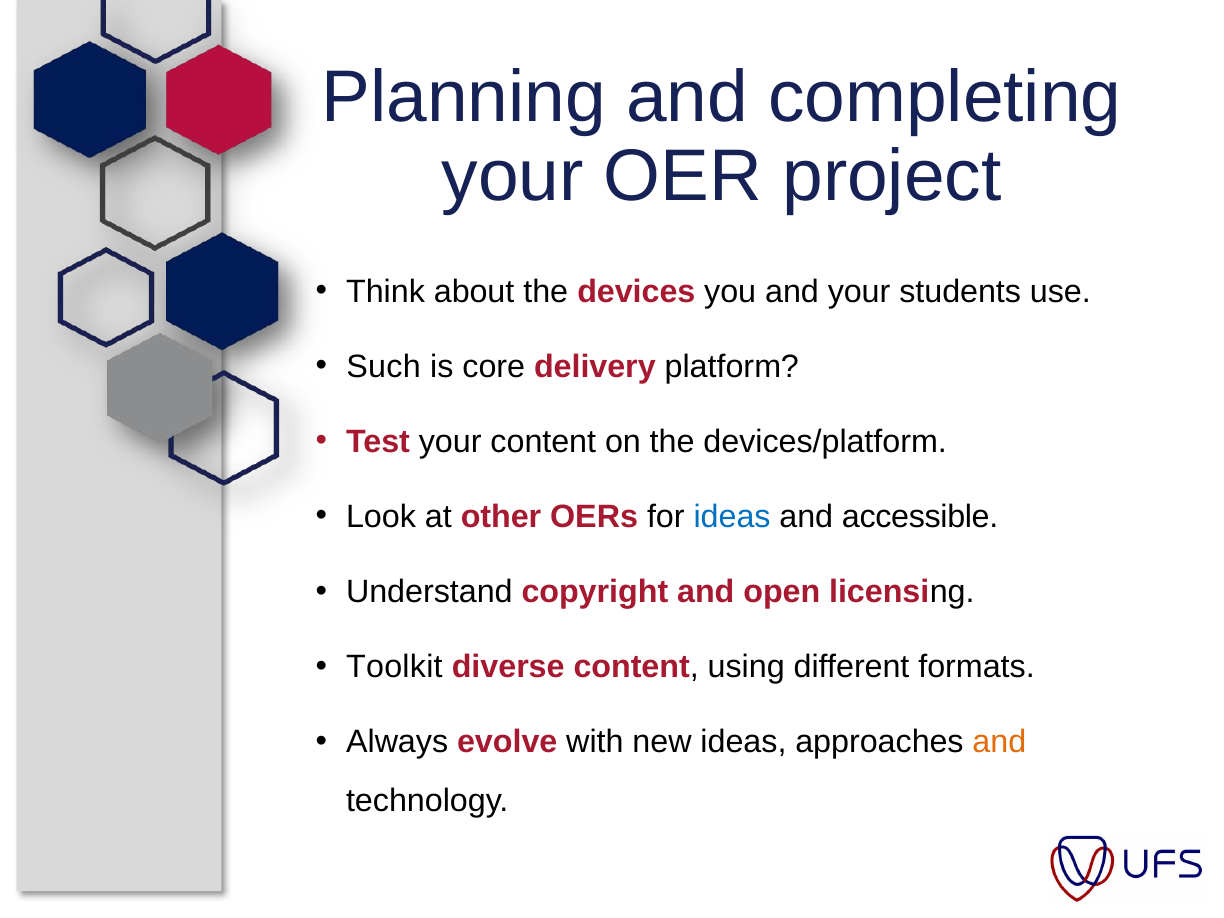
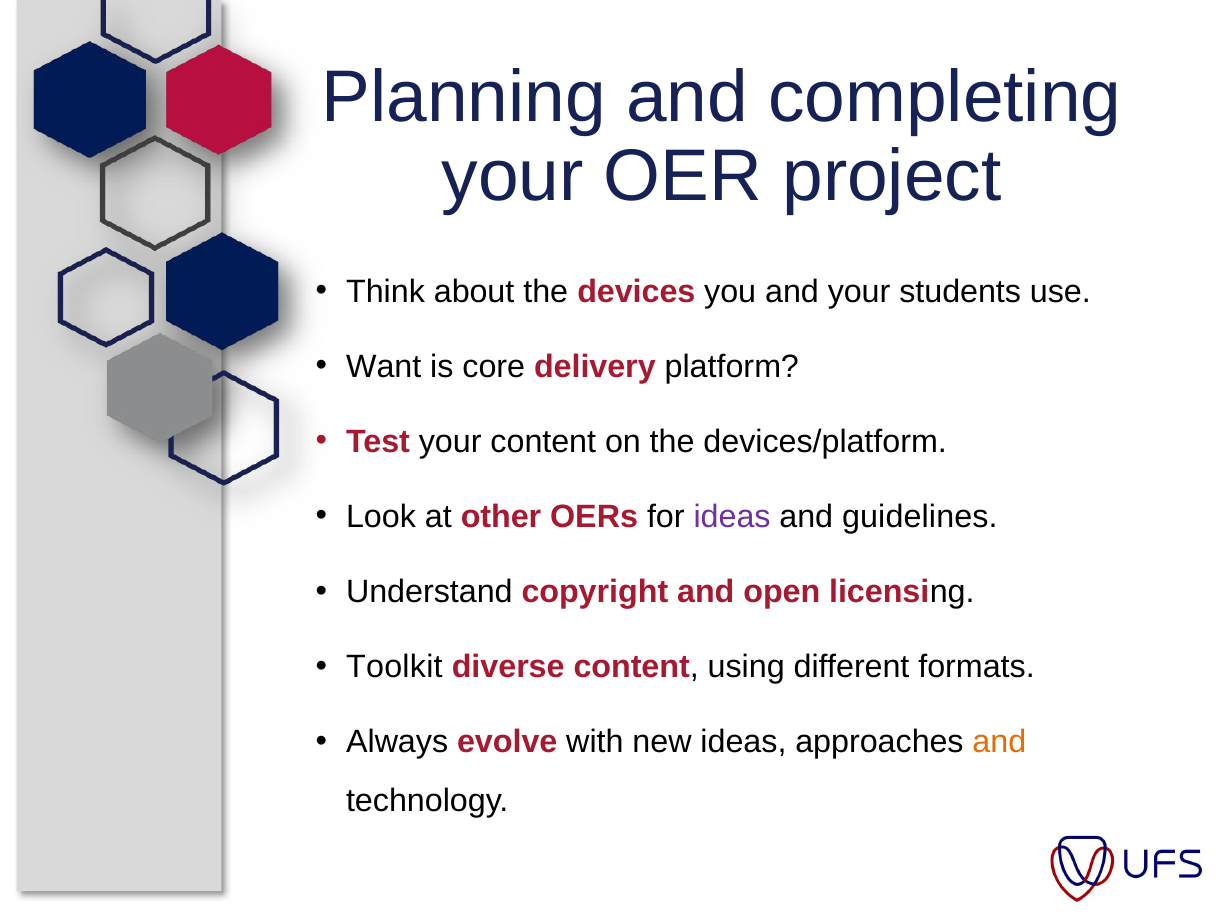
Such: Such -> Want
ideas at (732, 517) colour: blue -> purple
accessible: accessible -> guidelines
